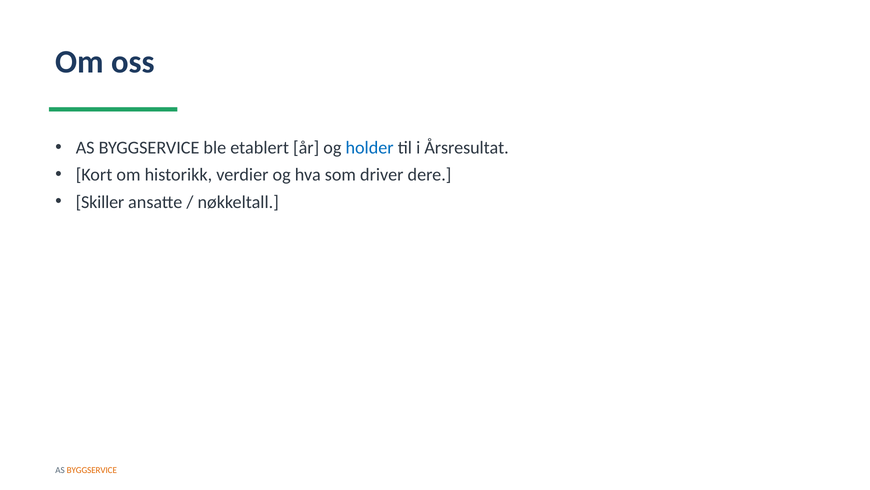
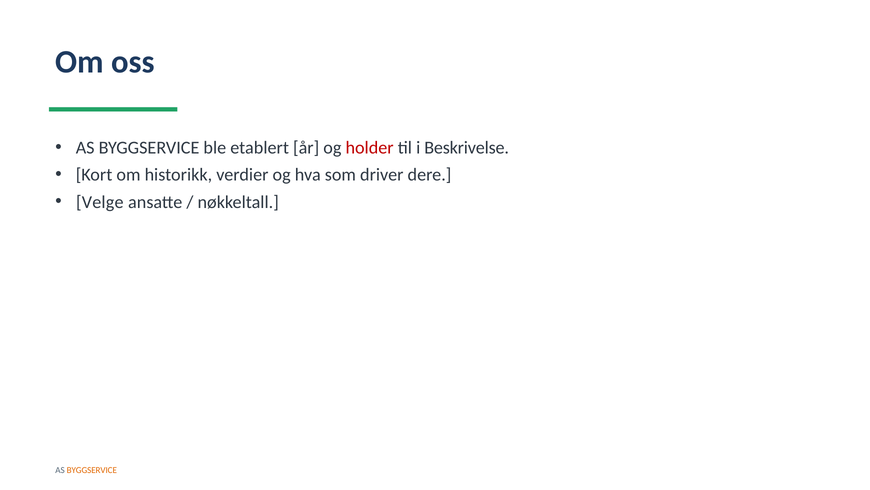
holder colour: blue -> red
Årsresultat: Årsresultat -> Beskrivelse
Skiller: Skiller -> Velge
